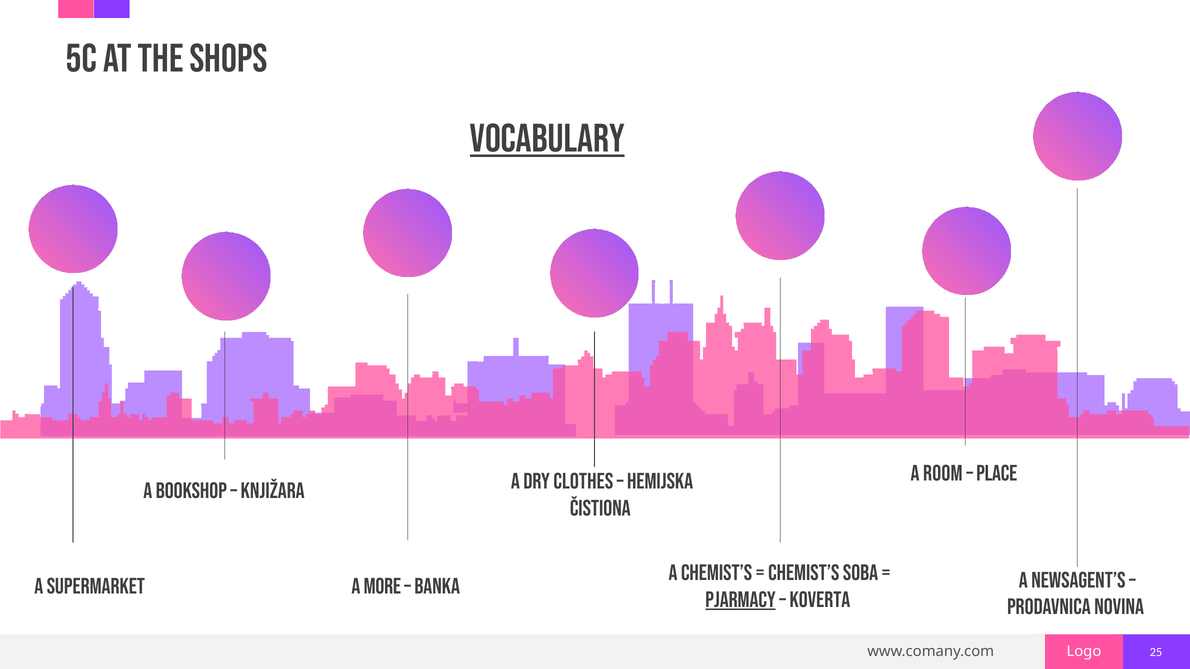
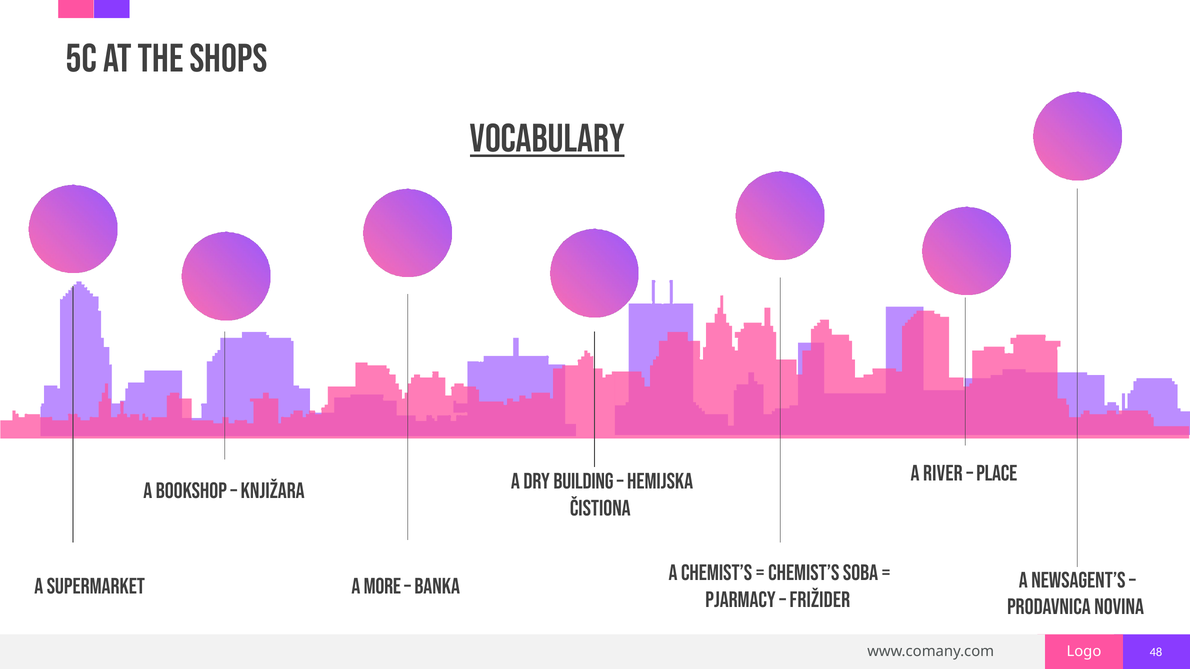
room: room -> river
clothes: clothes -> building
pjarmacy underline: present -> none
koverta: koverta -> frižider
25: 25 -> 48
